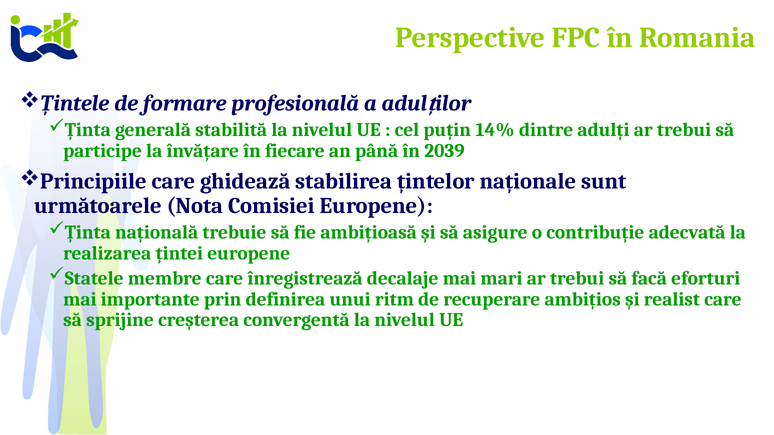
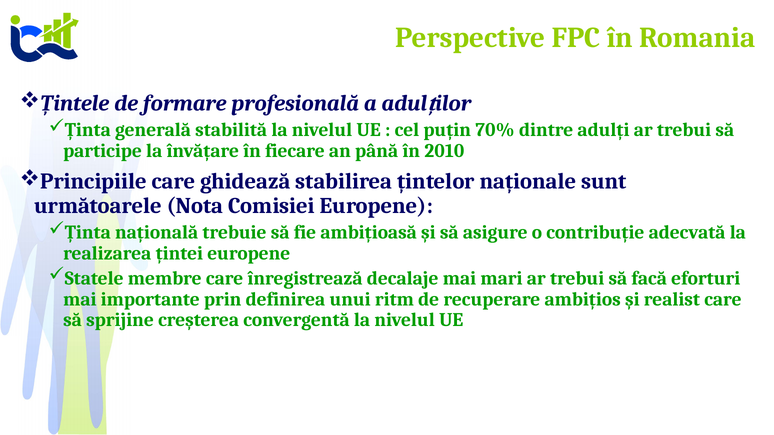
14%: 14% -> 70%
2039: 2039 -> 2010
